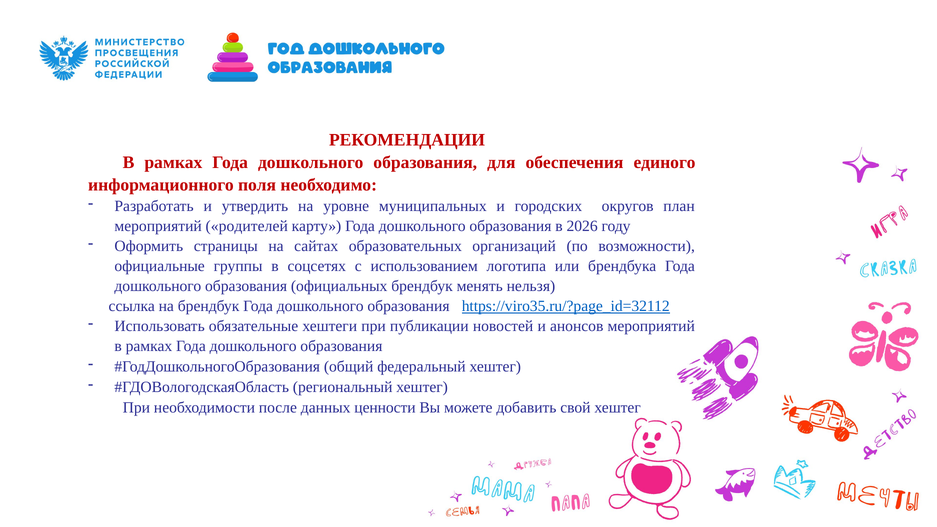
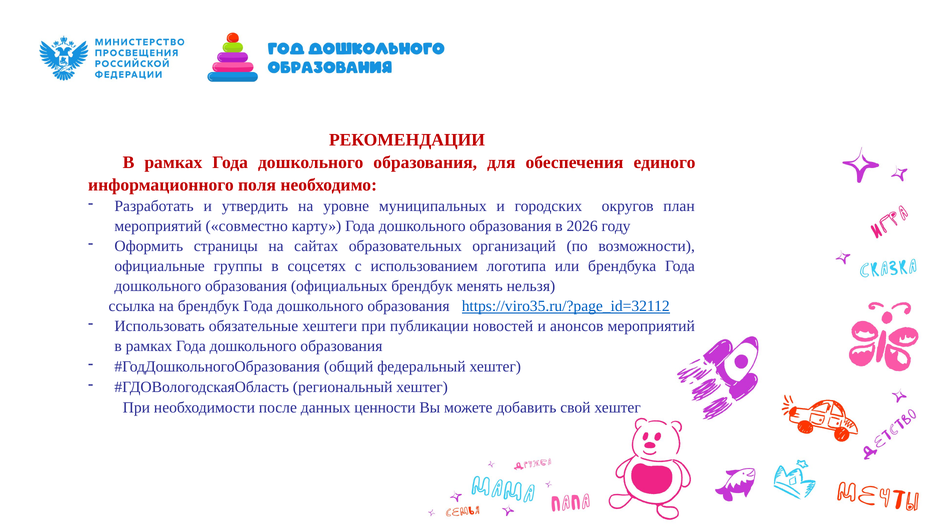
родителей: родителей -> совместно
